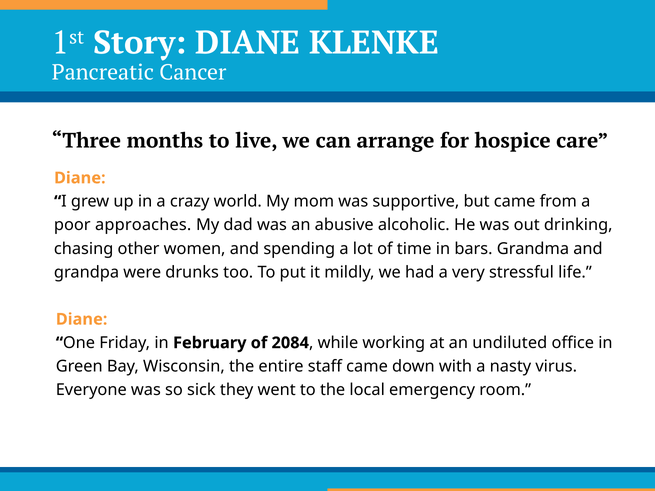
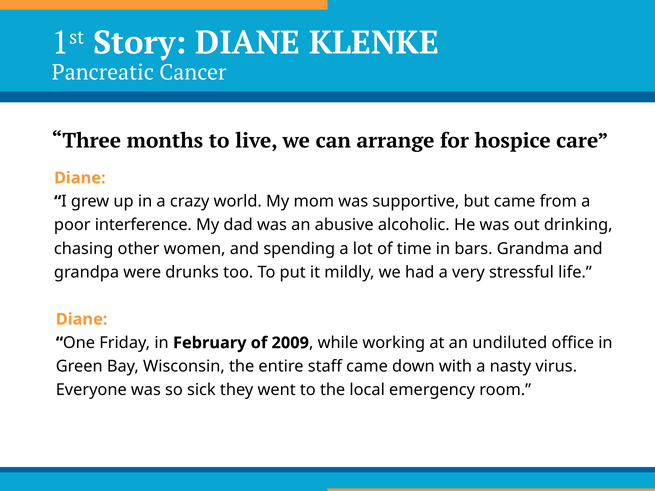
approaches: approaches -> interference
2084: 2084 -> 2009
